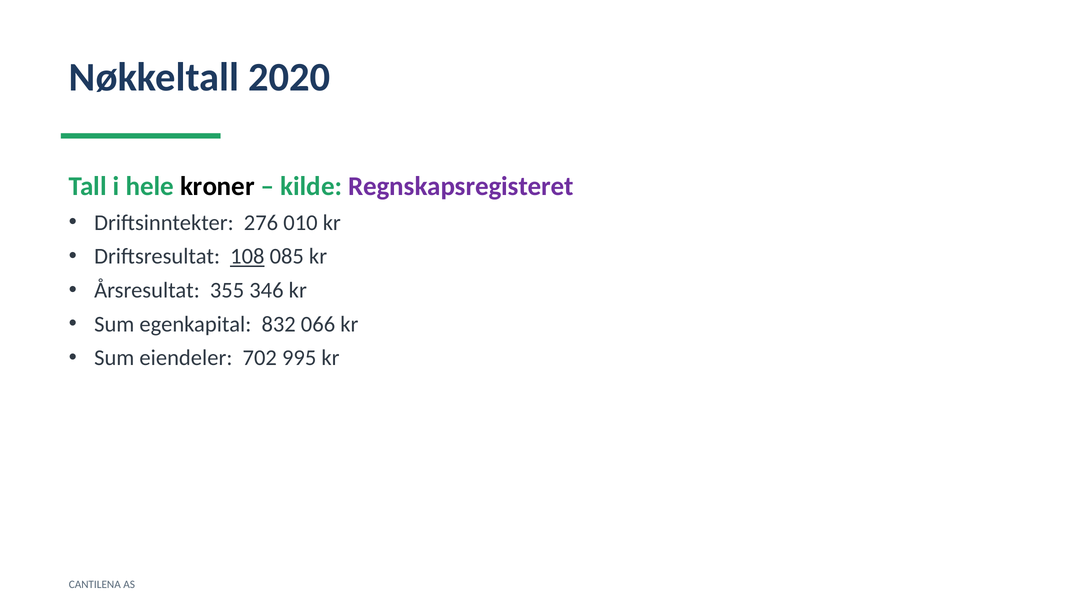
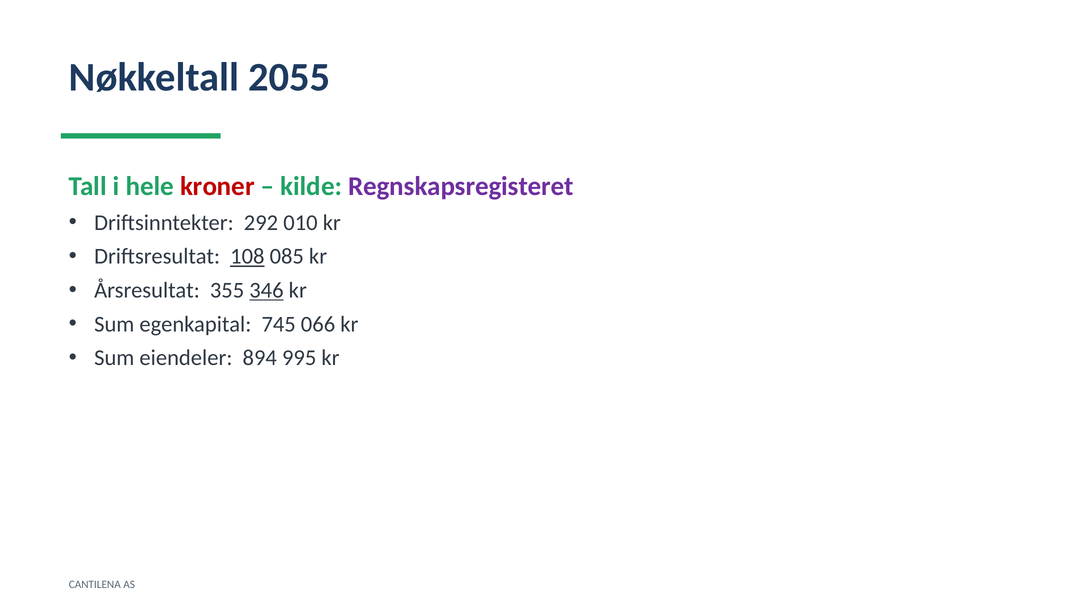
2020: 2020 -> 2055
kroner colour: black -> red
276: 276 -> 292
346 underline: none -> present
832: 832 -> 745
702: 702 -> 894
